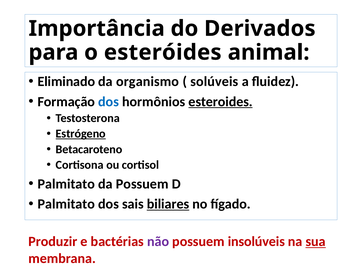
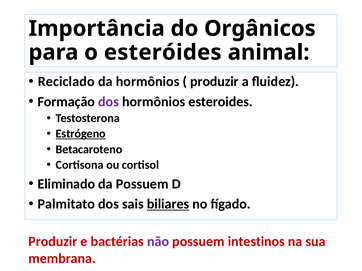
Derivados: Derivados -> Orgânicos
Eliminado: Eliminado -> Reciclado
da organismo: organismo -> hormônios
solúveis at (214, 82): solúveis -> produzir
dos at (109, 102) colour: blue -> purple
esteroides underline: present -> none
Palmitato at (66, 184): Palmitato -> Eliminado
insolúveis: insolúveis -> intestinos
sua underline: present -> none
